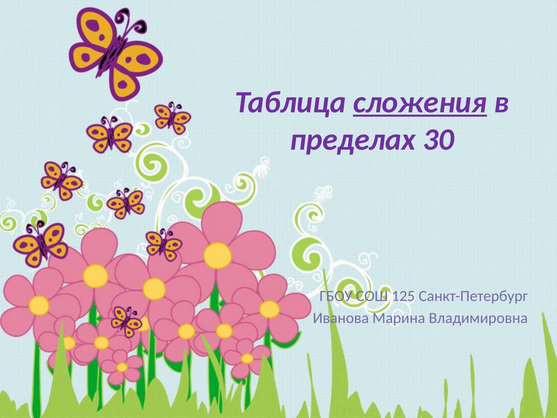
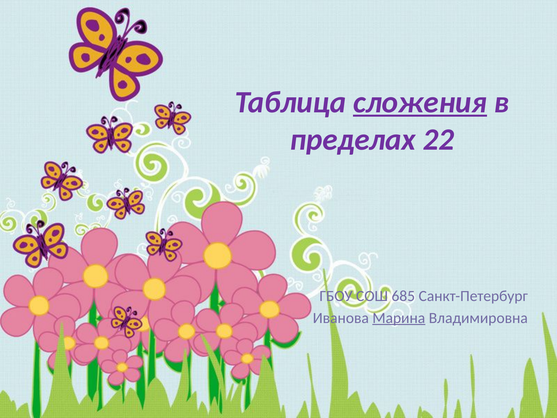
30: 30 -> 22
125: 125 -> 685
Марина underline: none -> present
